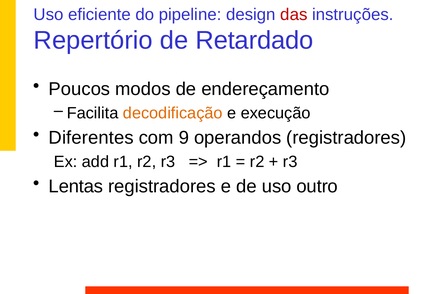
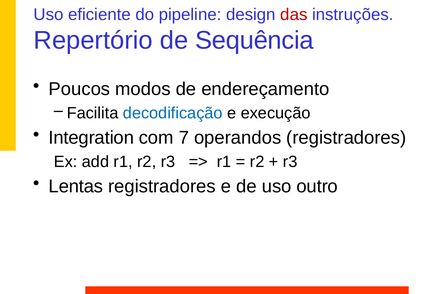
Retardado: Retardado -> Sequência
decodificação colour: orange -> blue
Diferentes: Diferentes -> Integration
9: 9 -> 7
